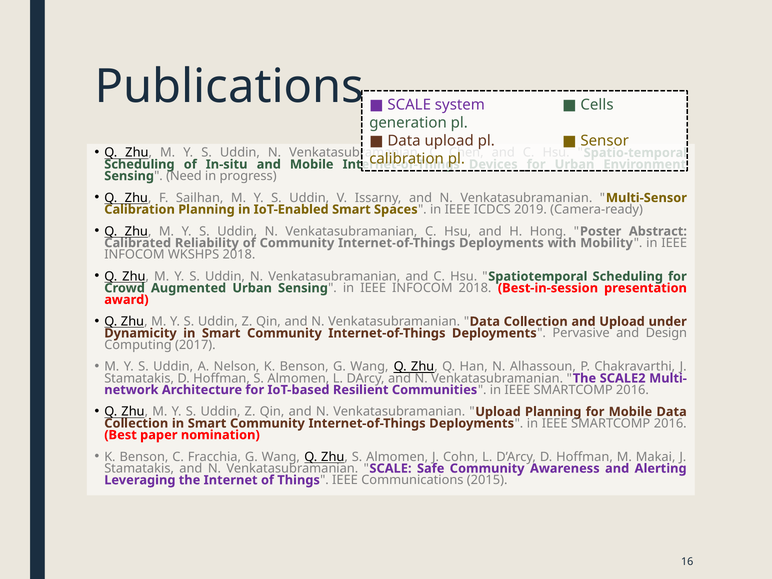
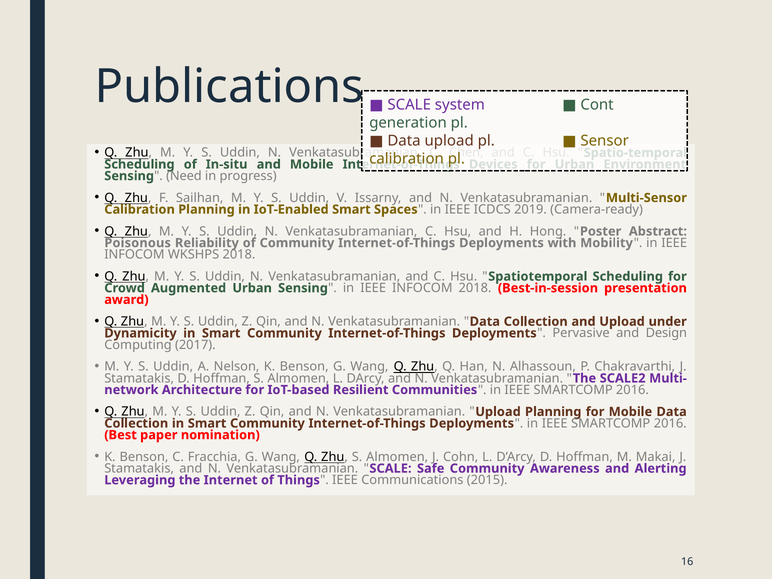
Cells: Cells -> Cont
Calibrated: Calibrated -> Poisonous
